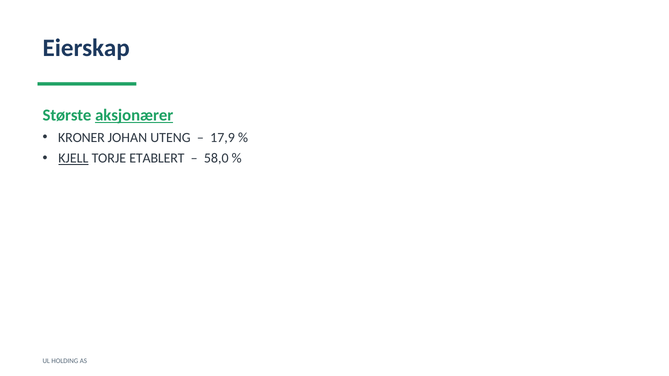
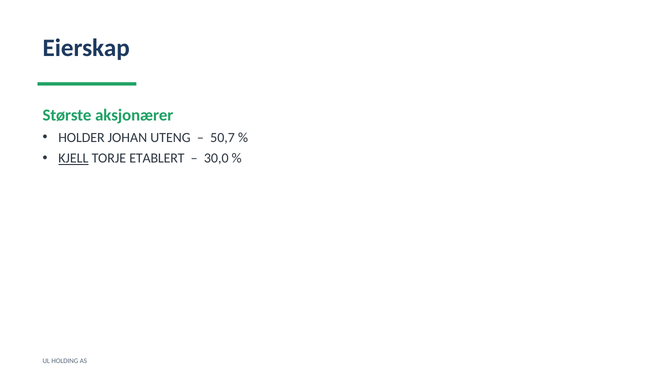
aksjonærer underline: present -> none
KRONER: KRONER -> HOLDER
17,9: 17,9 -> 50,7
58,0: 58,0 -> 30,0
